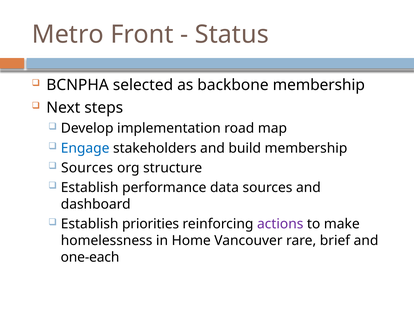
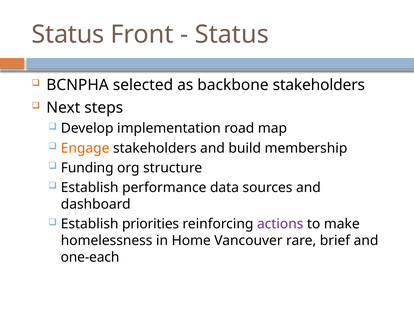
Metro at (68, 35): Metro -> Status
backbone membership: membership -> stakeholders
Engage colour: blue -> orange
Sources at (87, 168): Sources -> Funding
